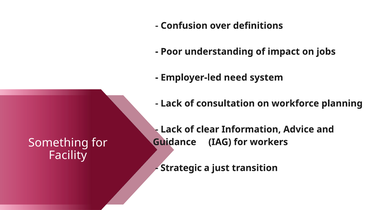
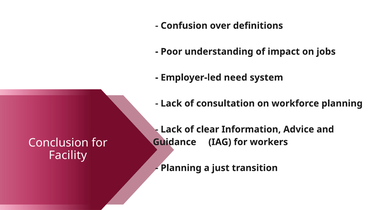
Something: Something -> Conclusion
Strategic at (181, 168): Strategic -> Planning
